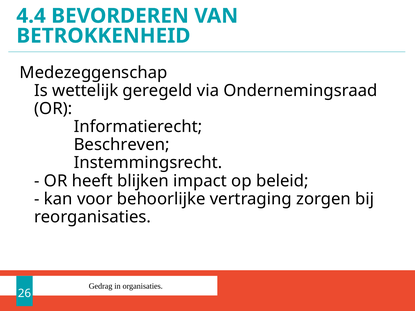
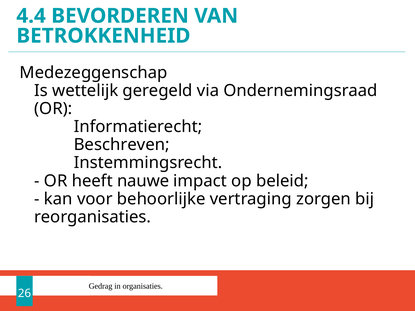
blijken: blijken -> nauwe
